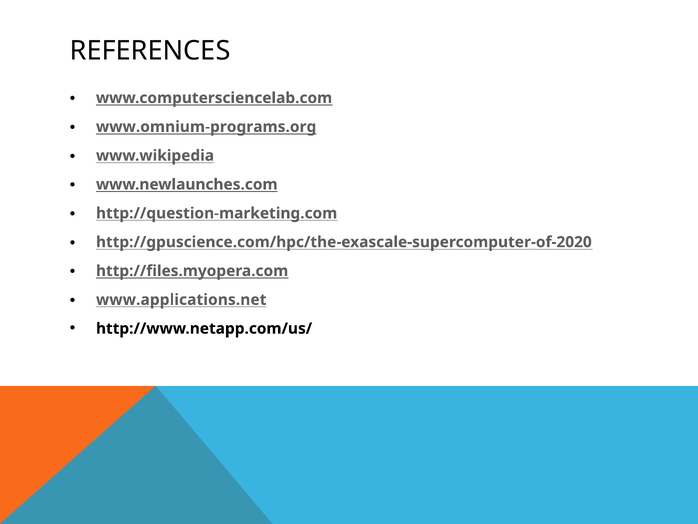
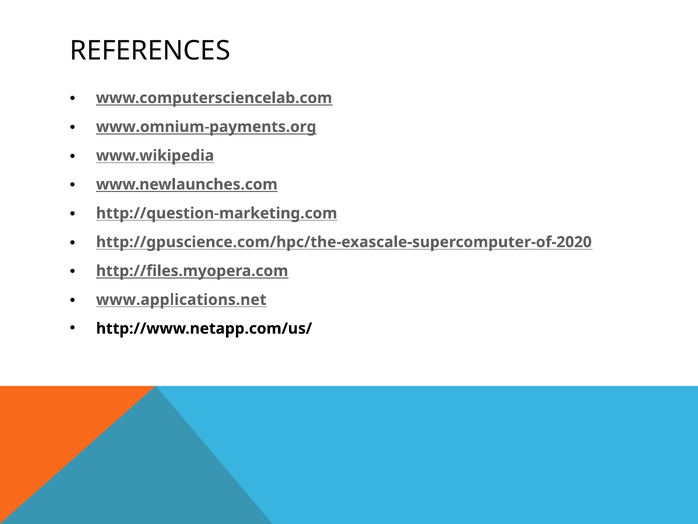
www.omnium-programs.org: www.omnium-programs.org -> www.omnium-payments.org
